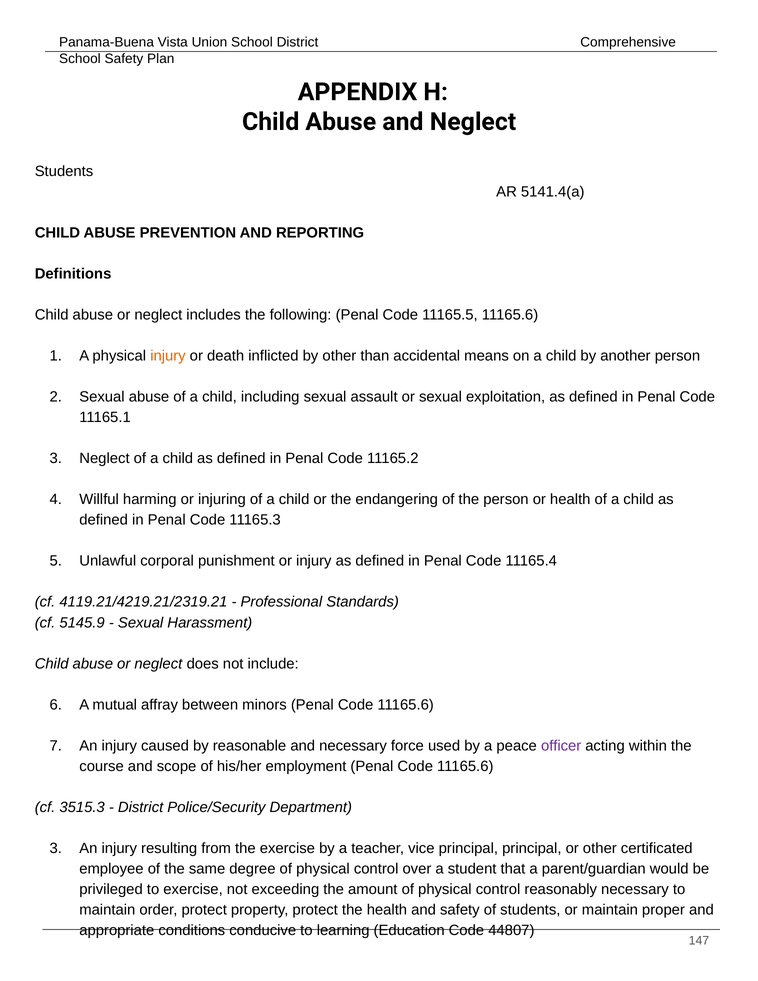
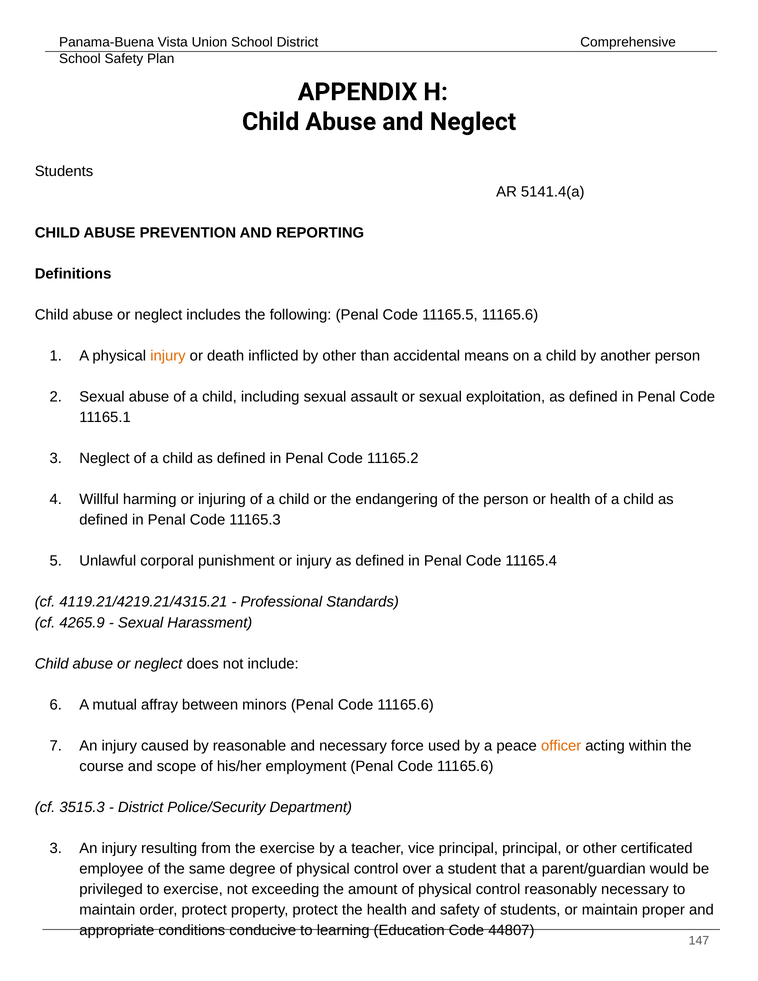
4119.21/4219.21/2319.21: 4119.21/4219.21/2319.21 -> 4119.21/4219.21/4315.21
5145.9: 5145.9 -> 4265.9
officer colour: purple -> orange
